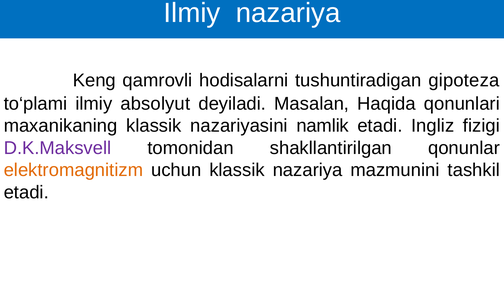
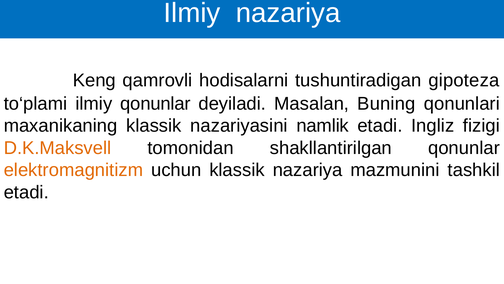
ilmiy absolyut: absolyut -> qonunlar
Haqida: Haqida -> Buning
D.K.Maksvell colour: purple -> orange
